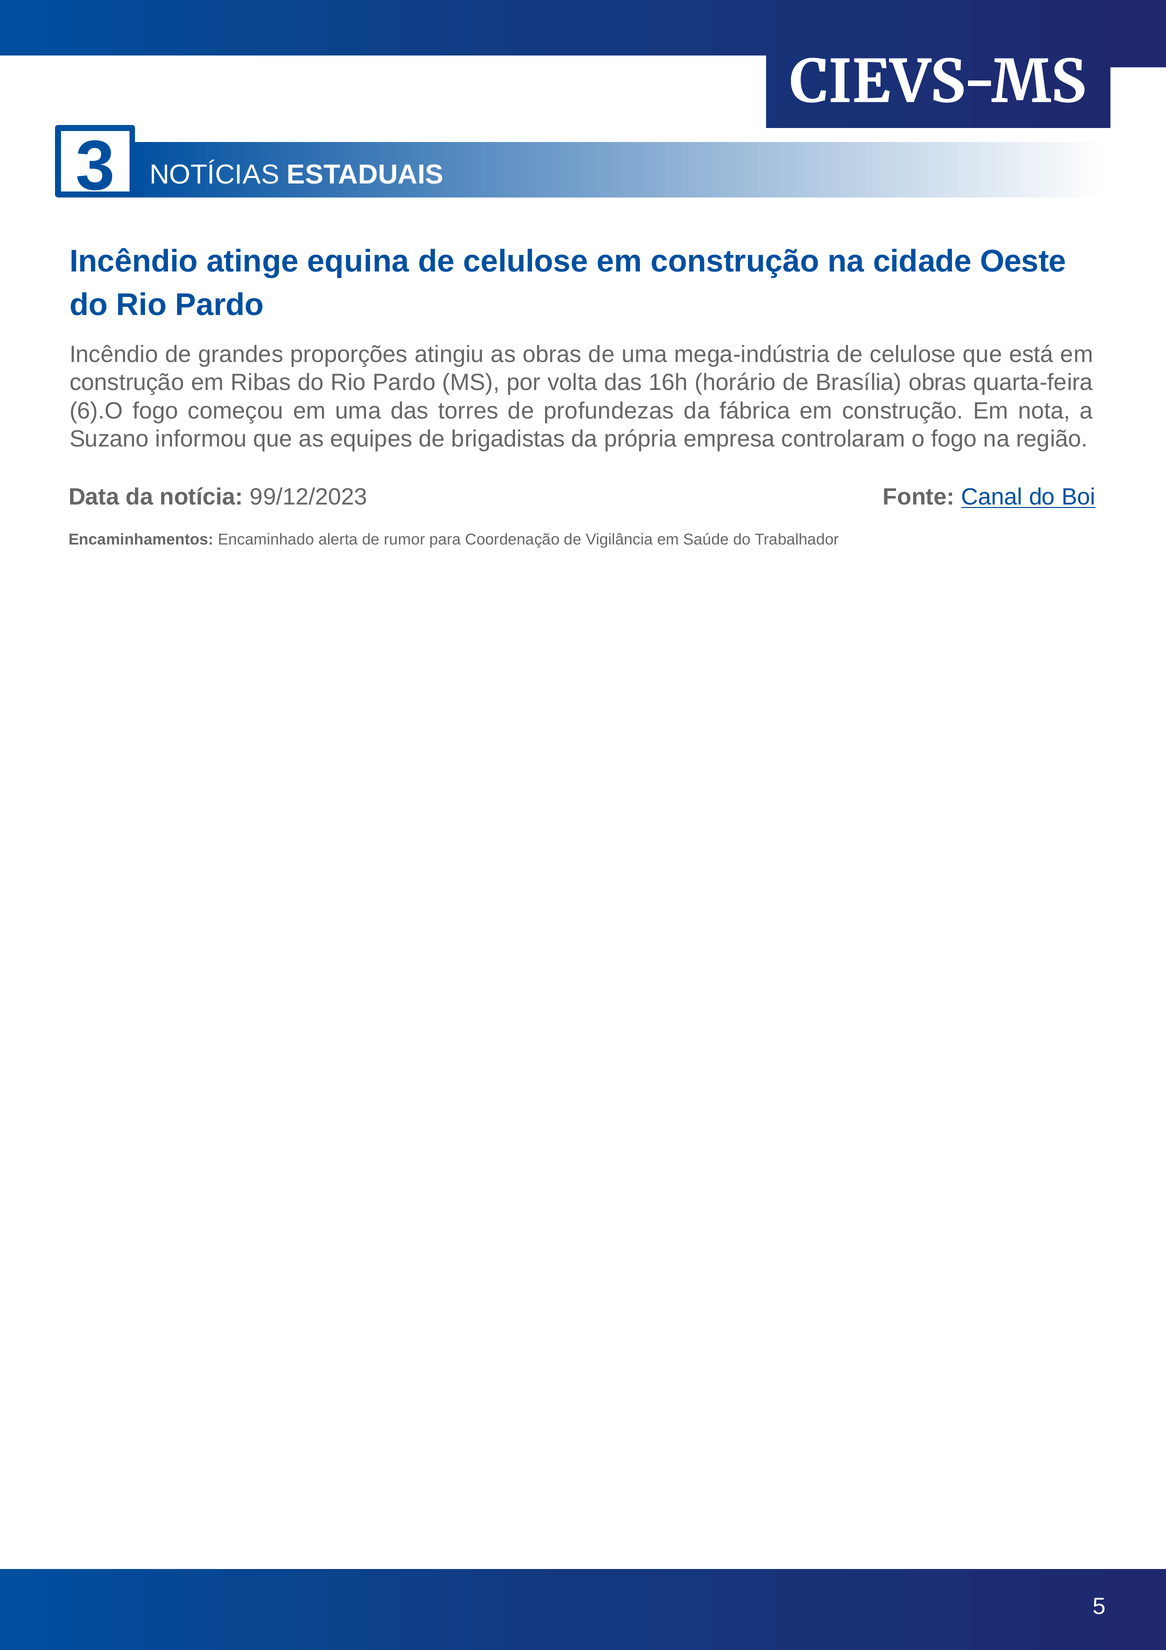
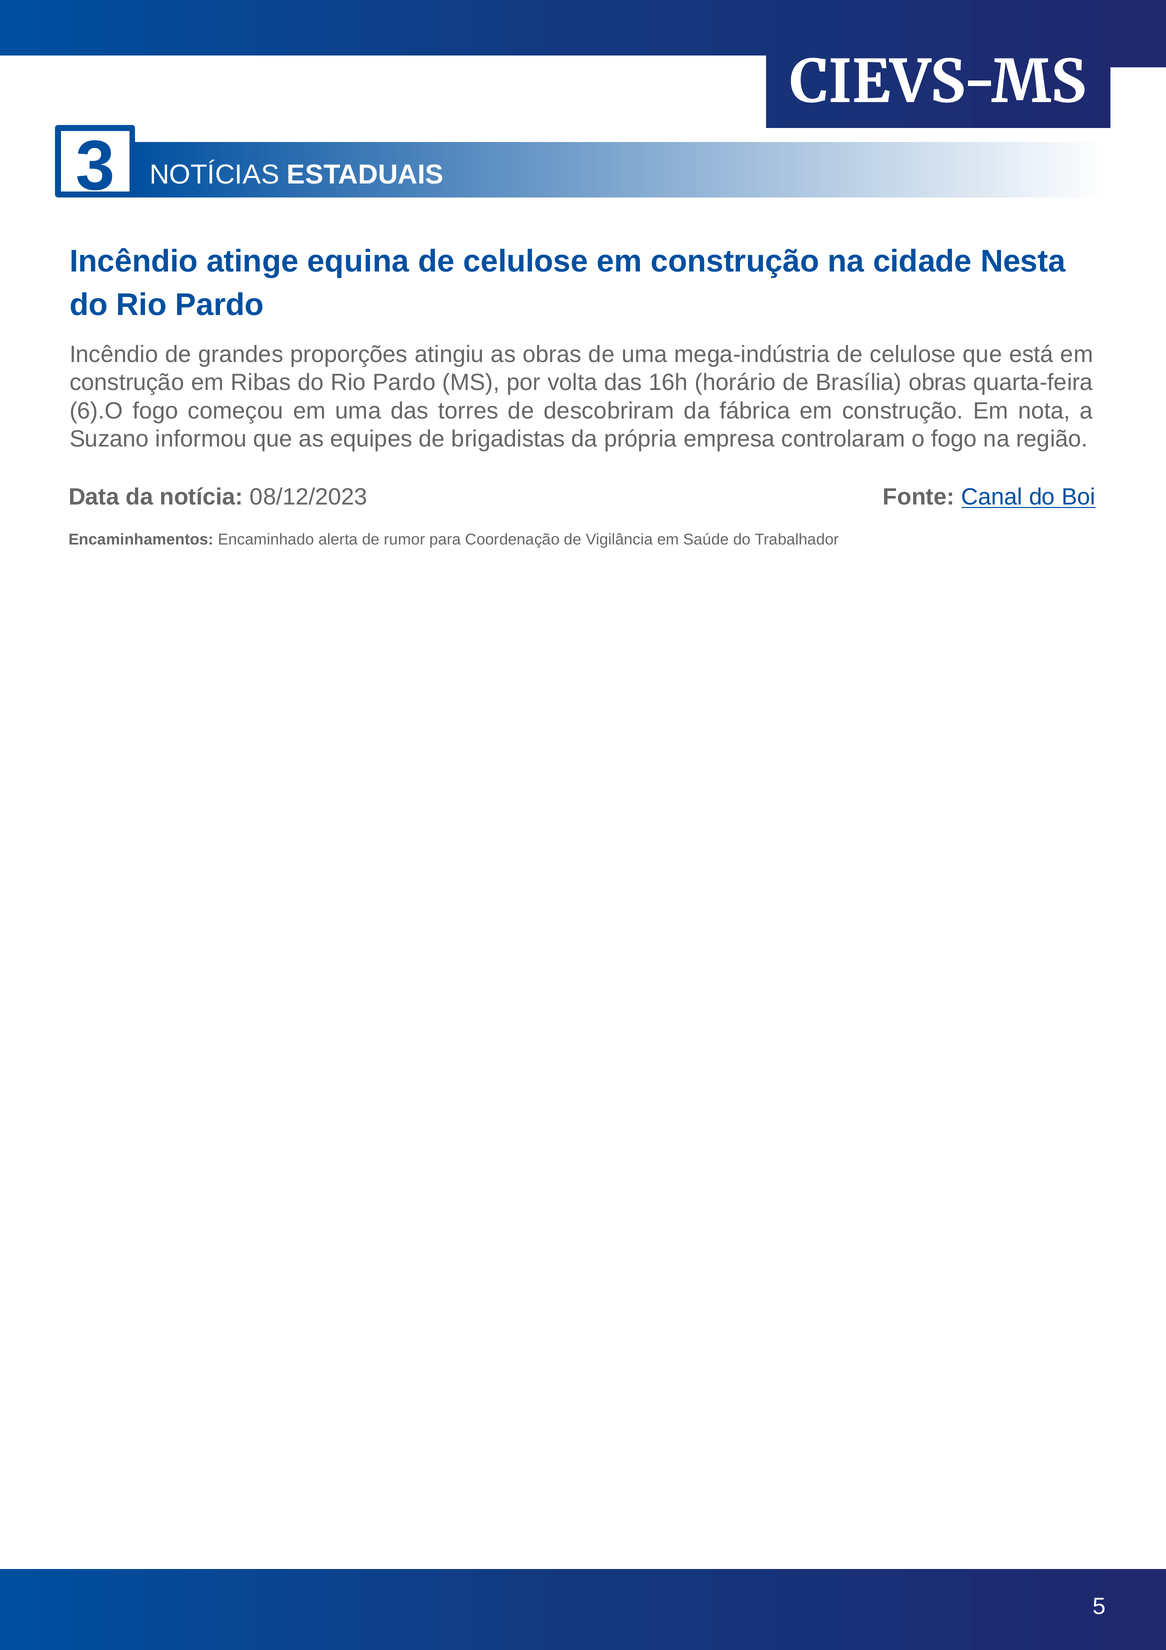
Oeste: Oeste -> Nesta
profundezas: profundezas -> descobriram
99/12/2023: 99/12/2023 -> 08/12/2023
